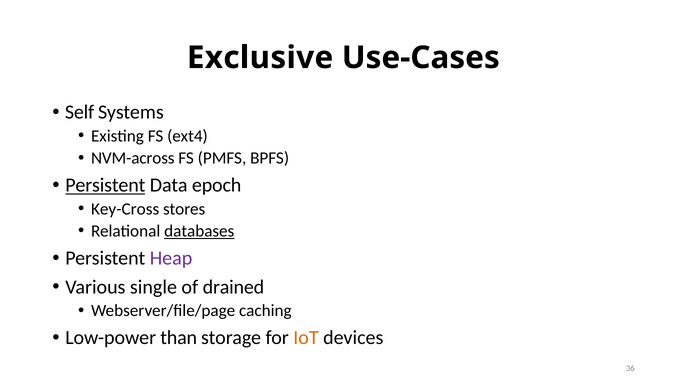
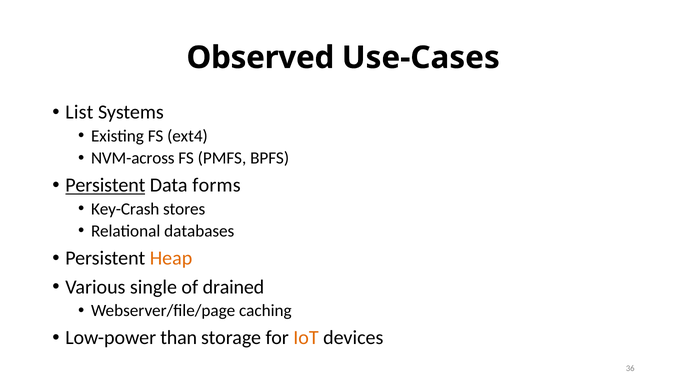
Exclusive: Exclusive -> Observed
Self: Self -> List
epoch: epoch -> forms
Key-Cross: Key-Cross -> Key-Crash
databases underline: present -> none
Heap colour: purple -> orange
